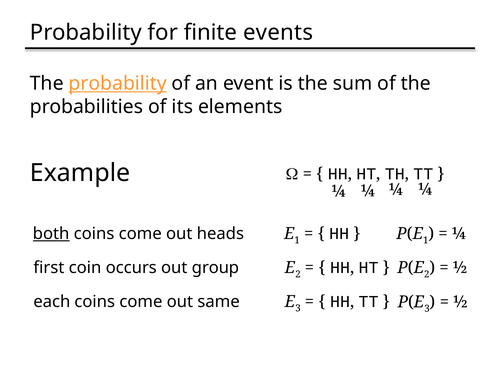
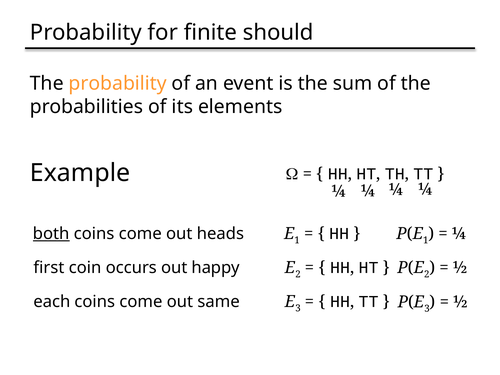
events: events -> should
probability at (118, 83) underline: present -> none
group: group -> happy
